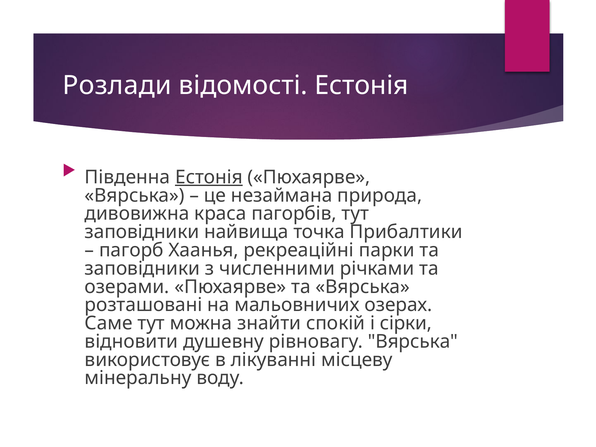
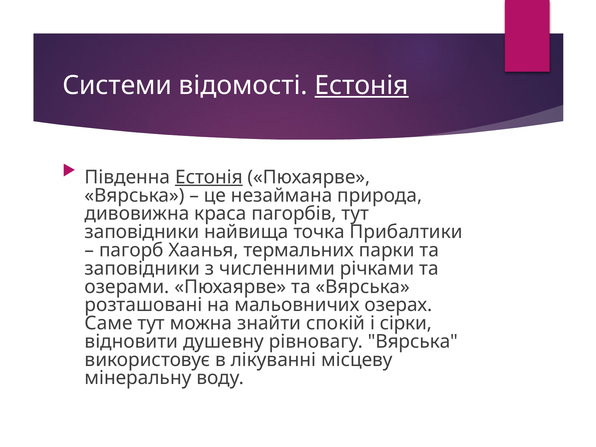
Розлади: Розлади -> Системи
Естонія at (362, 85) underline: none -> present
рекреаційні: рекреаційні -> термальних
